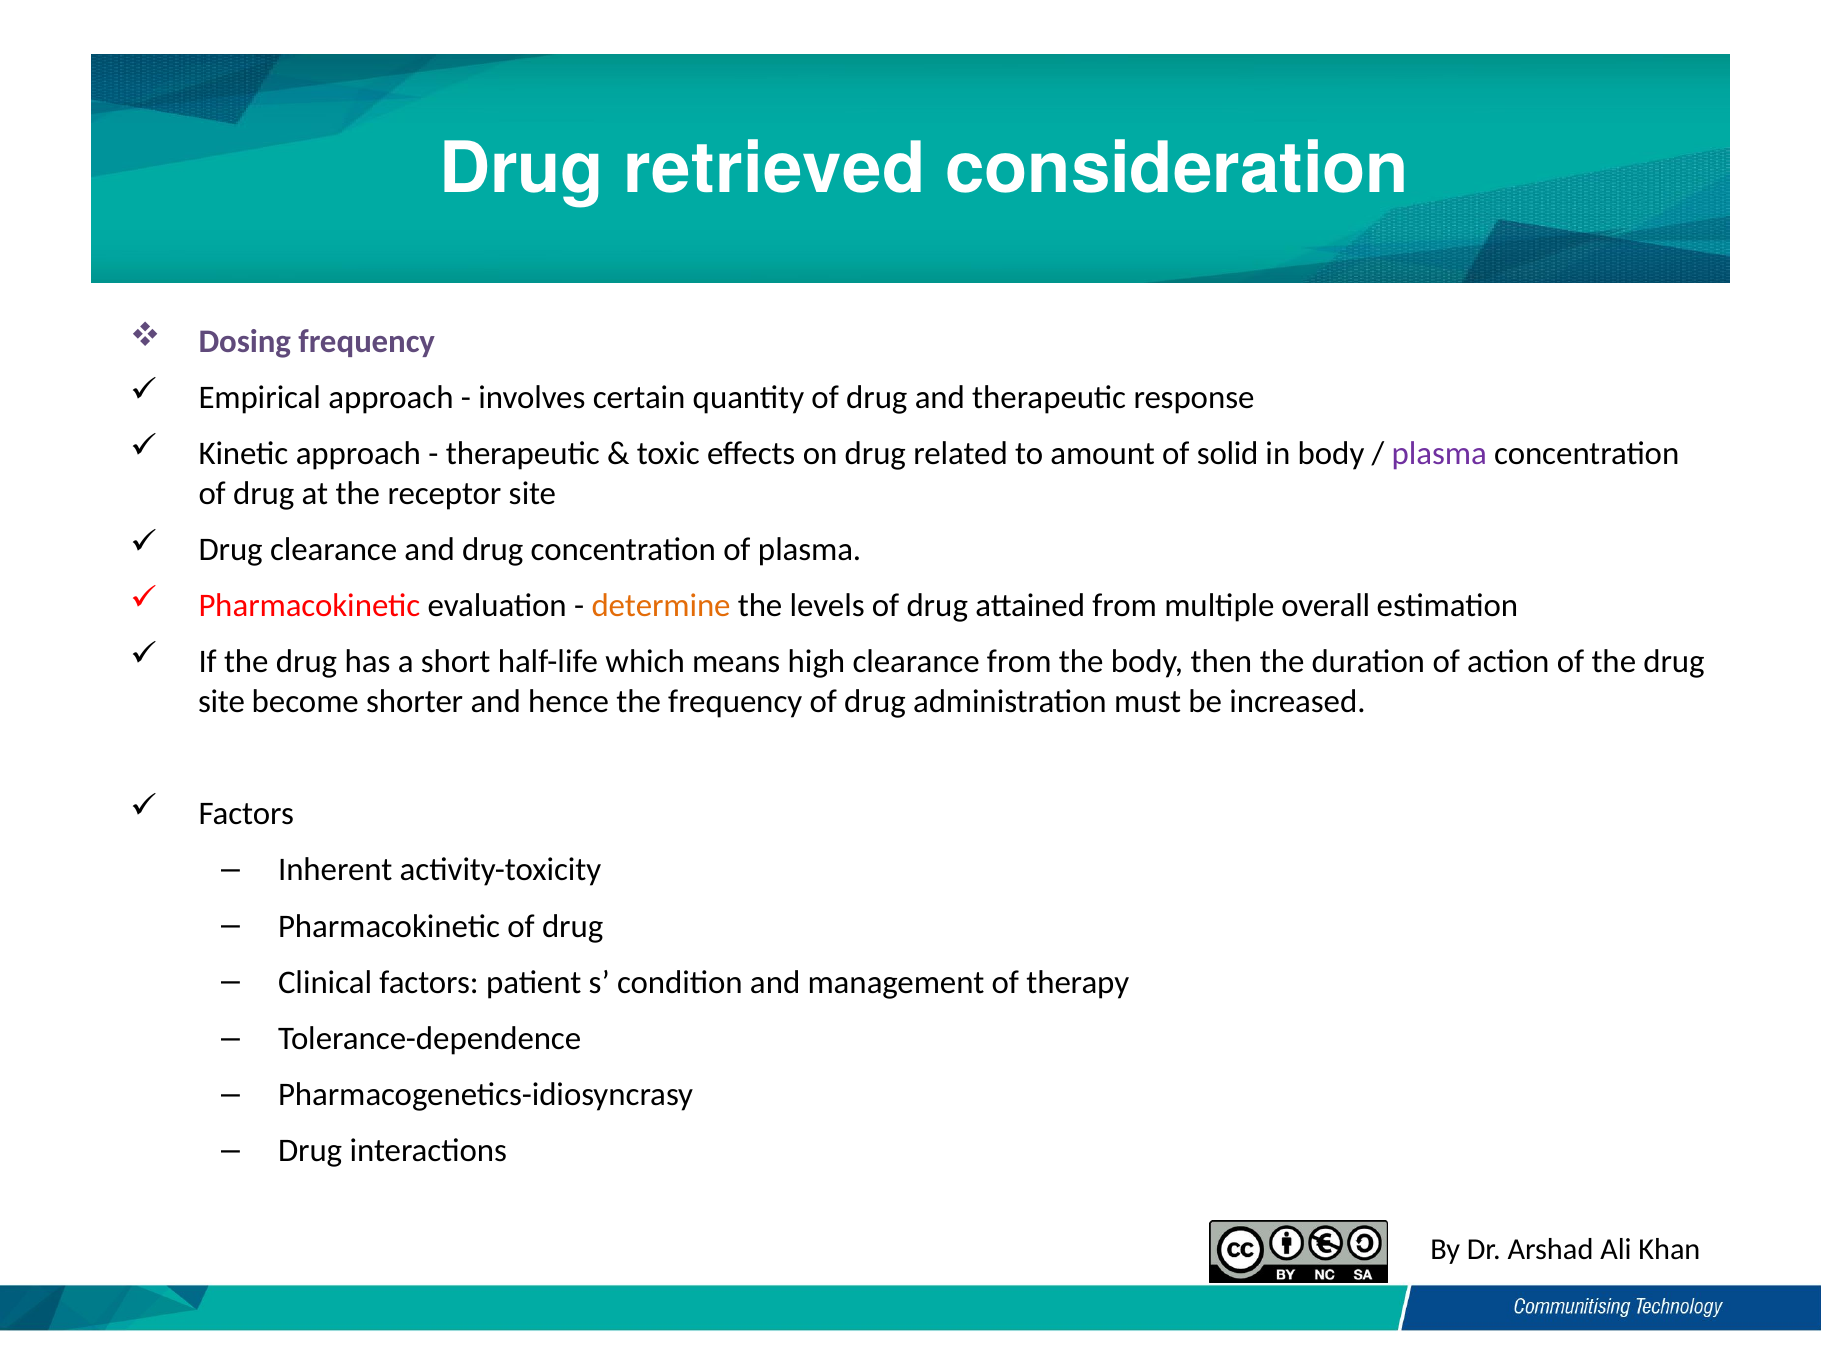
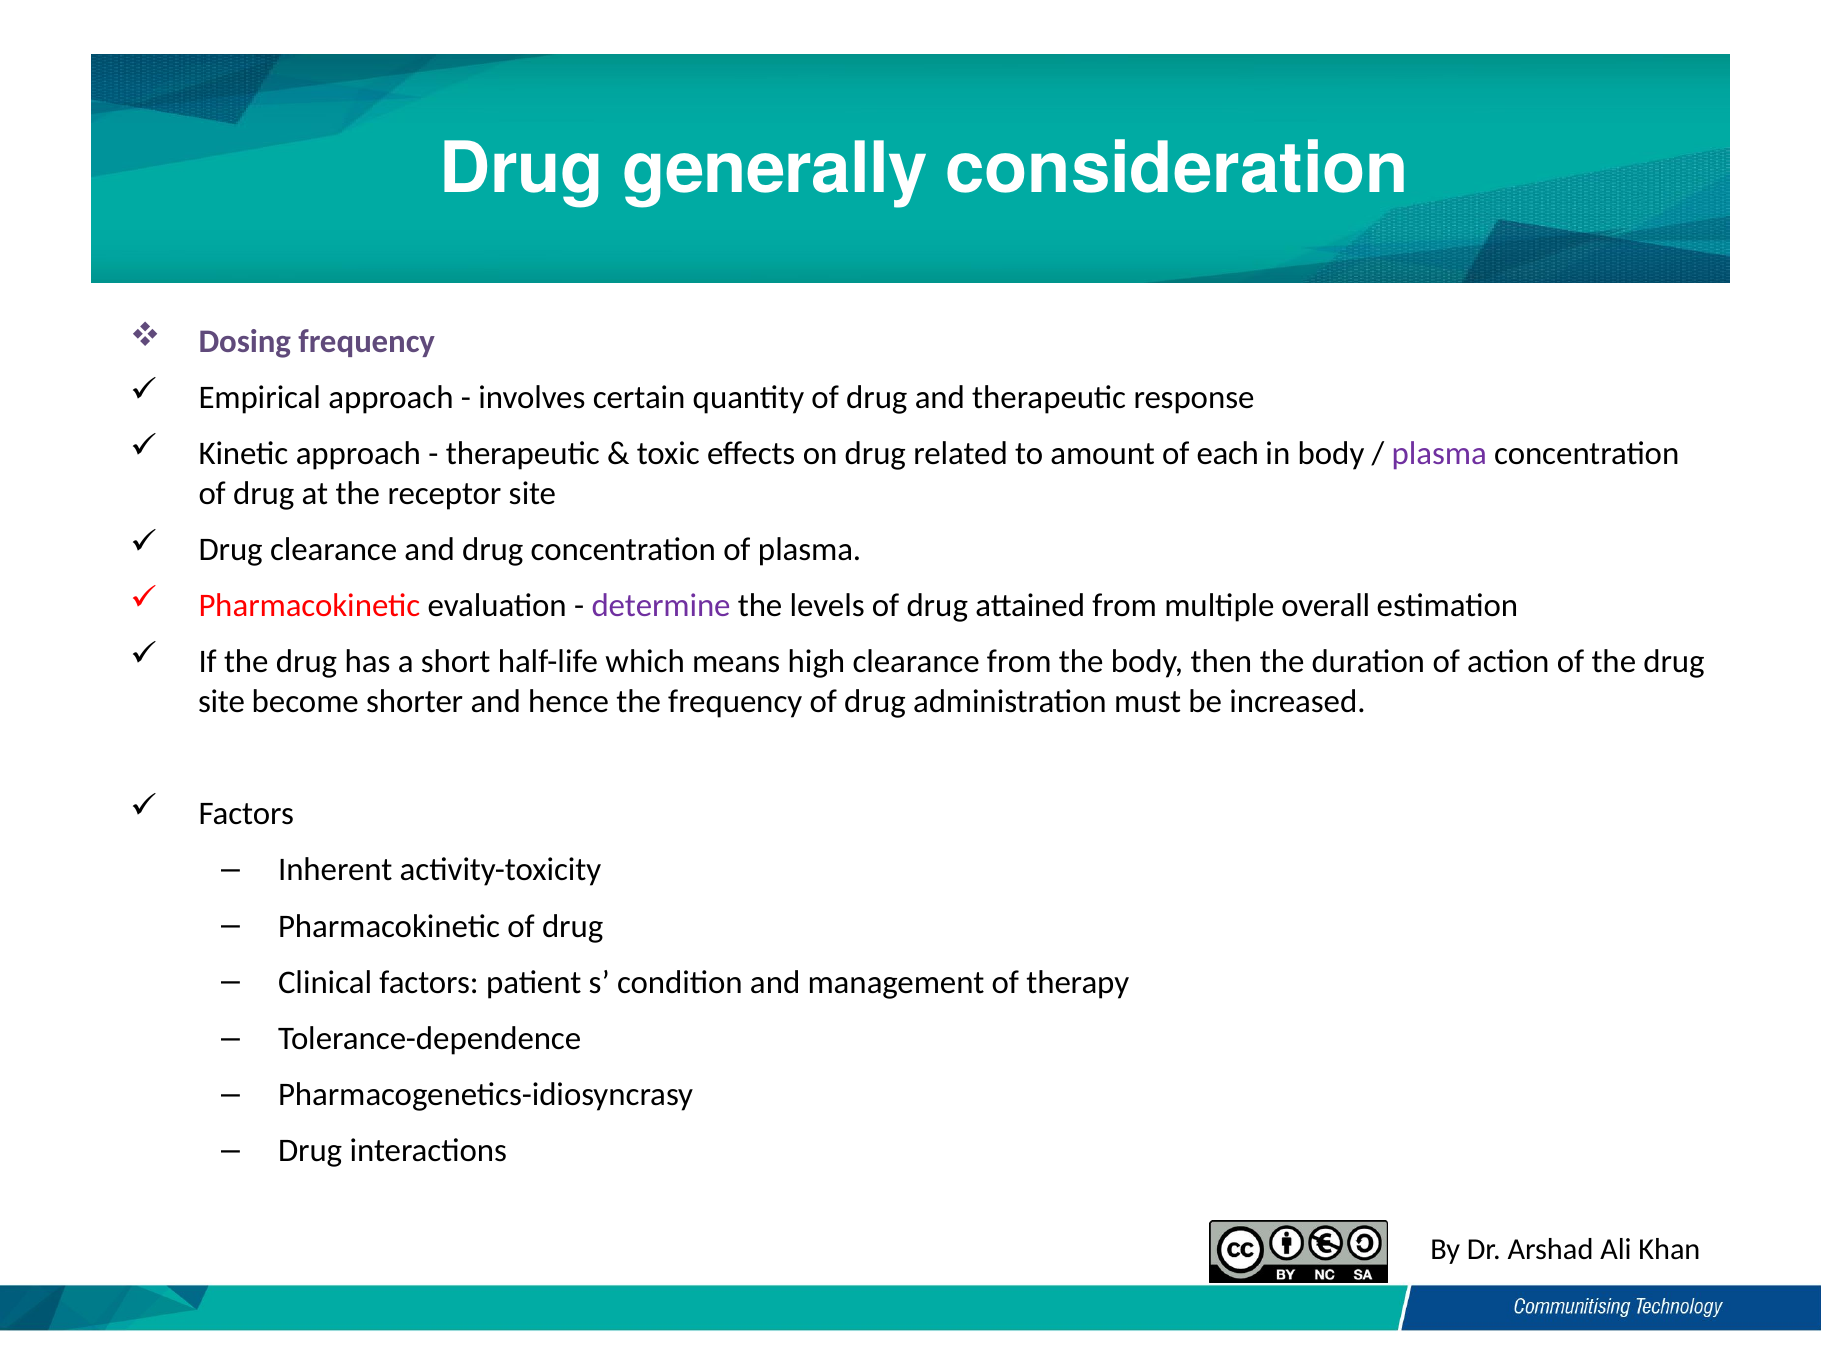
retrieved: retrieved -> generally
solid: solid -> each
determine colour: orange -> purple
